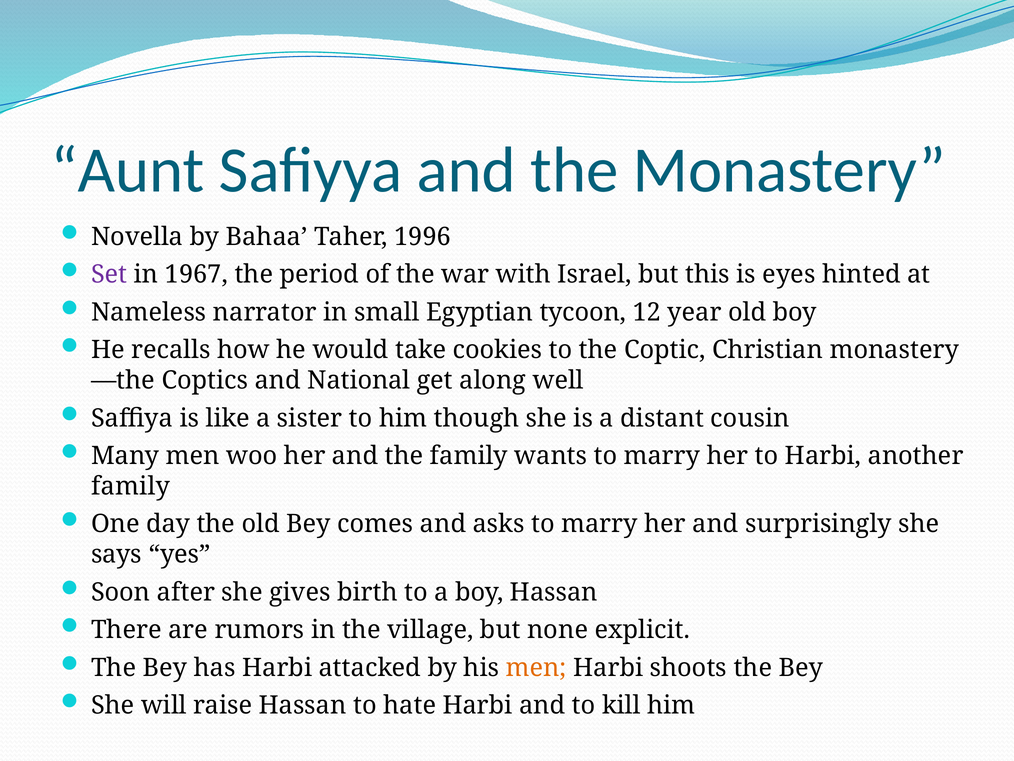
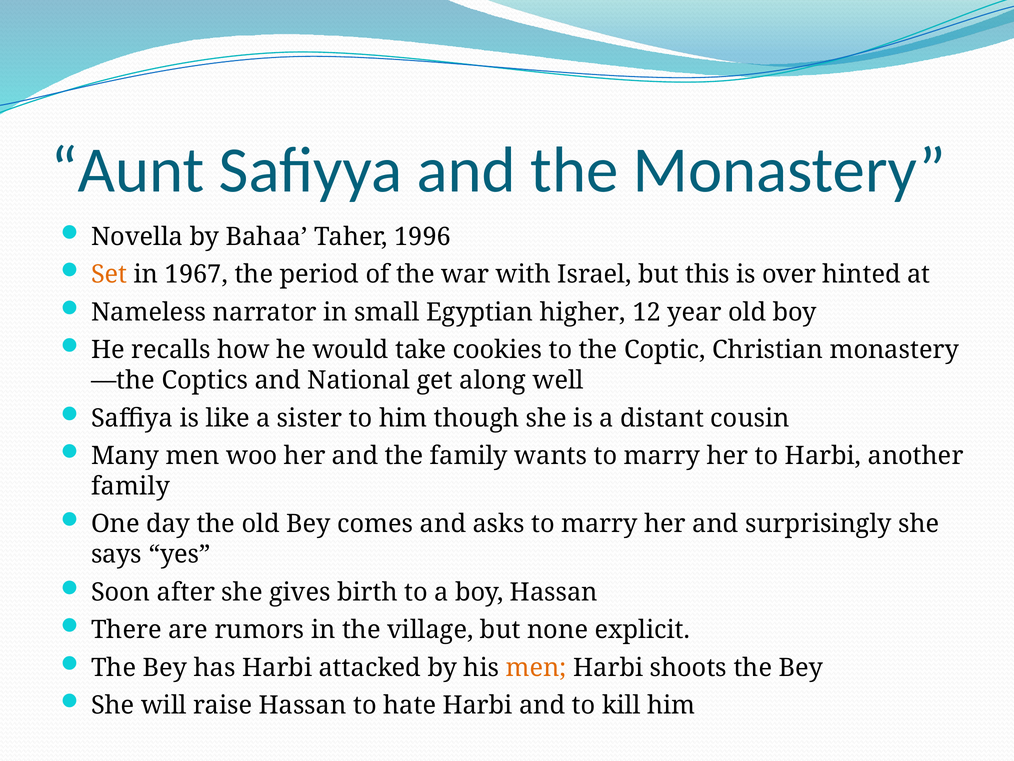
Set colour: purple -> orange
eyes: eyes -> over
tycoon: tycoon -> higher
